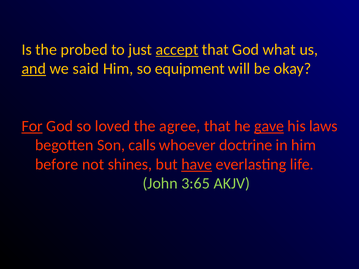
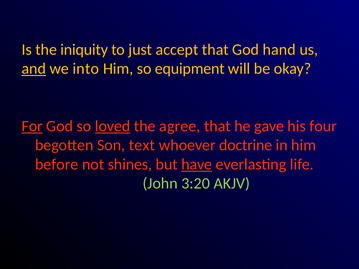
probed: probed -> iniquity
accept underline: present -> none
what: what -> hand
said: said -> into
loved underline: none -> present
gave underline: present -> none
laws: laws -> four
calls: calls -> text
3:65: 3:65 -> 3:20
